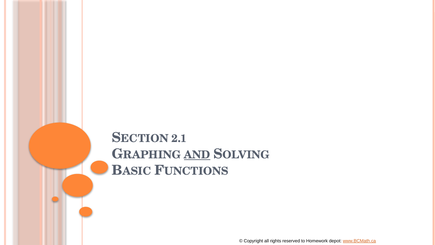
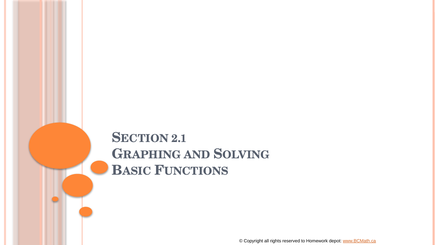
AND underline: present -> none
